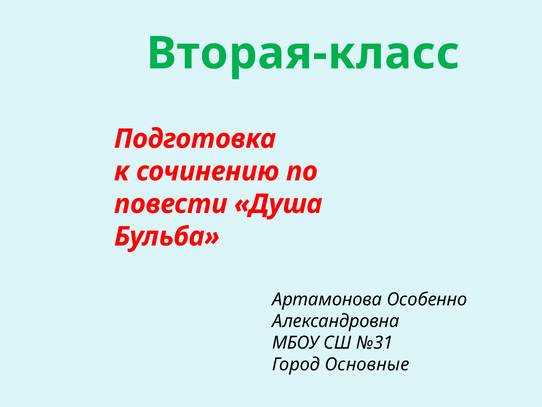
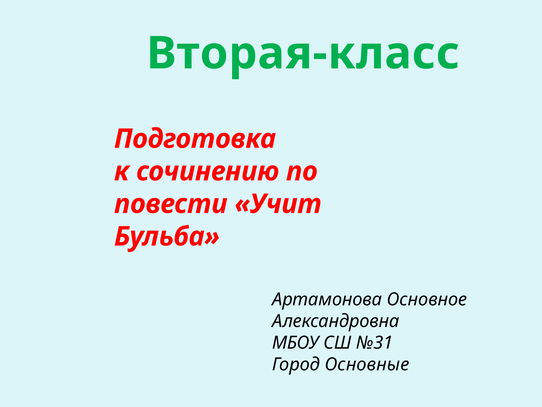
Душа: Душа -> Учит
Особенно: Особенно -> Основное
